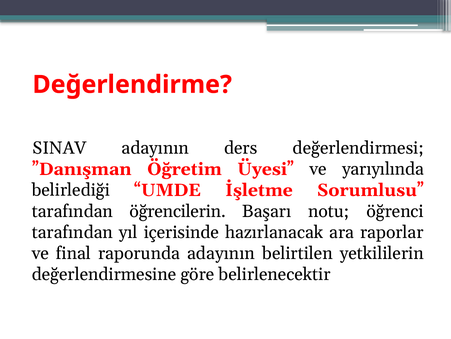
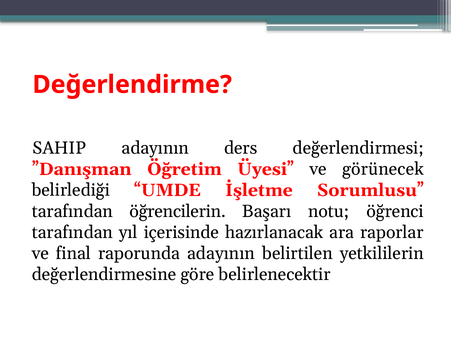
SINAV: SINAV -> SAHIP
yarıyılında: yarıyılında -> görünecek
